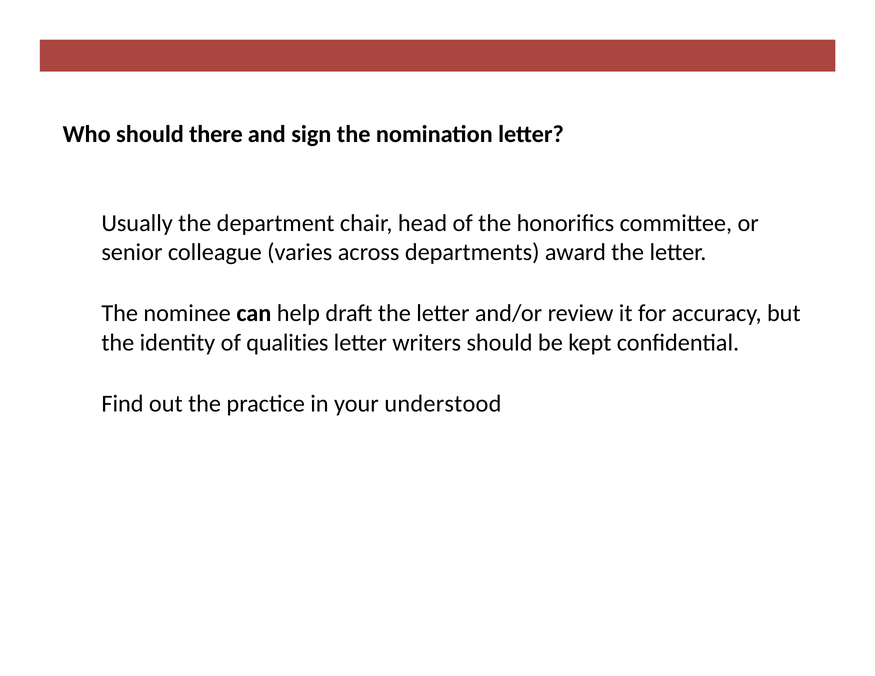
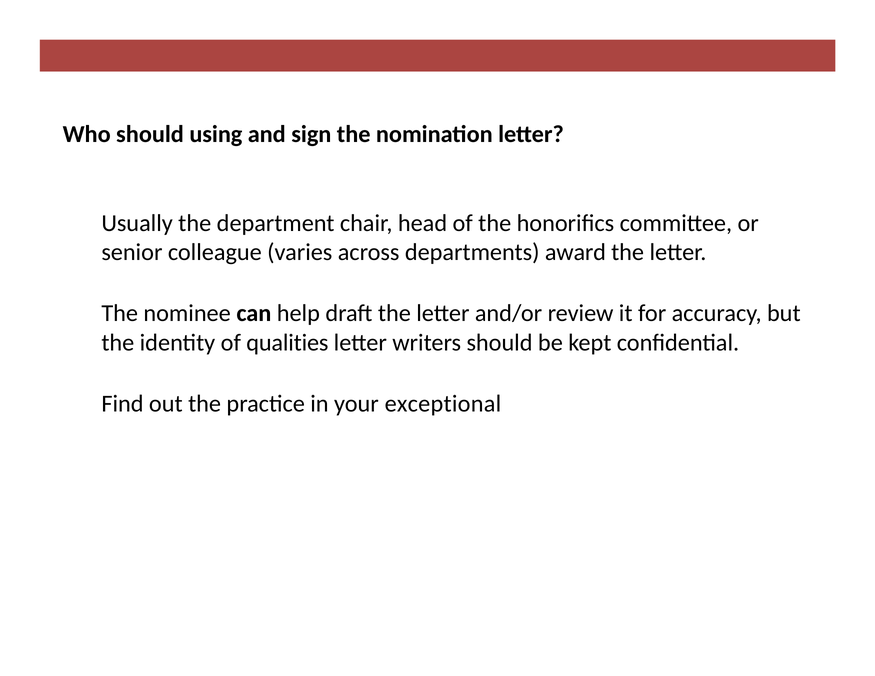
there: there -> using
understood: understood -> exceptional
